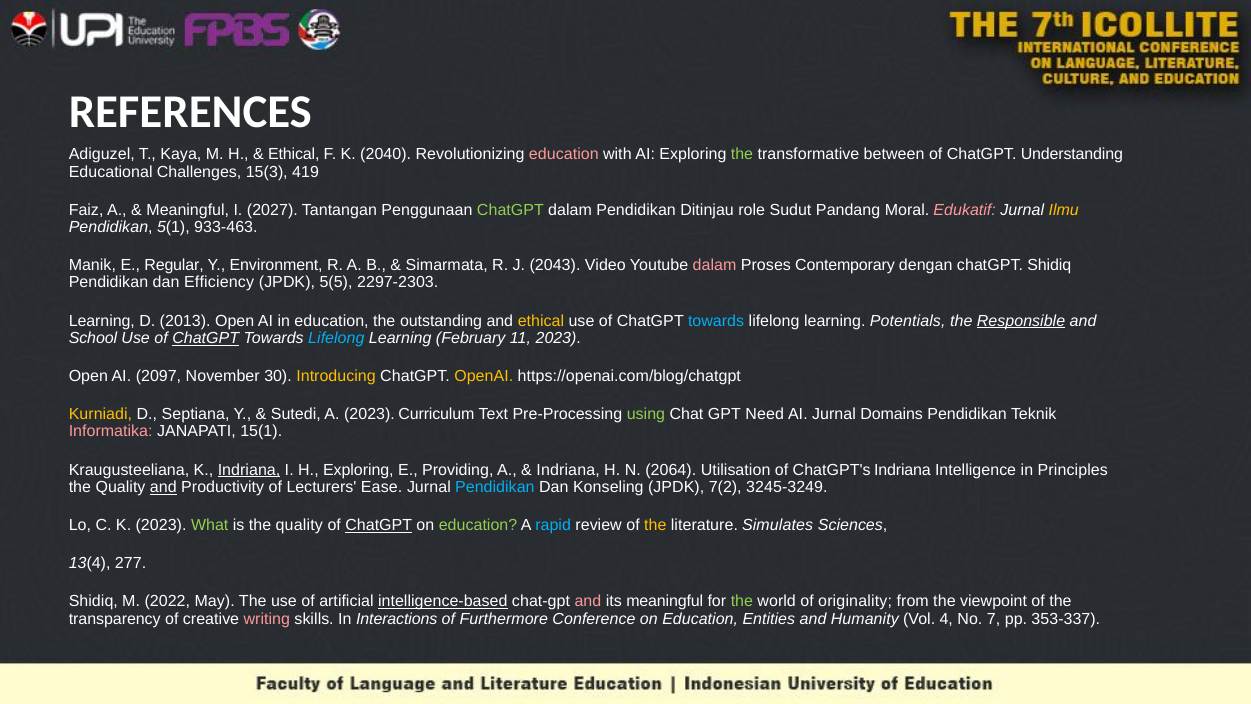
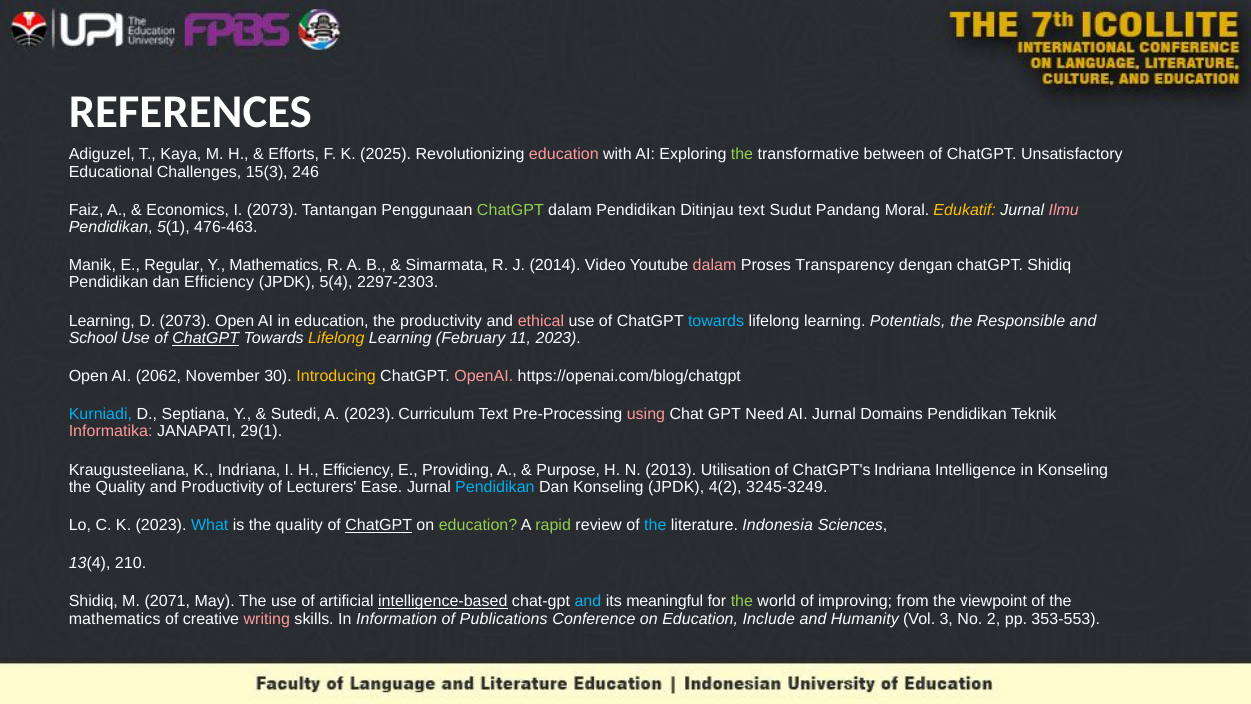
Ethical at (294, 154): Ethical -> Efforts
2040: 2040 -> 2025
Understanding: Understanding -> Unsatisfactory
419: 419 -> 246
Meaningful at (188, 210): Meaningful -> Economics
I 2027: 2027 -> 2073
Ditinjau role: role -> text
Edukatif colour: pink -> yellow
Ilmu colour: yellow -> pink
933-463: 933-463 -> 476-463
Y Environment: Environment -> Mathematics
2043: 2043 -> 2014
Contemporary: Contemporary -> Transparency
5(5: 5(5 -> 5(4
D 2013: 2013 -> 2073
the outstanding: outstanding -> productivity
ethical at (541, 321) colour: yellow -> pink
Responsible underline: present -> none
Lifelong at (336, 338) colour: light blue -> yellow
2097: 2097 -> 2062
OpenAI colour: yellow -> pink
Kurniadi colour: yellow -> light blue
using colour: light green -> pink
15(1: 15(1 -> 29(1
Indriana at (249, 470) underline: present -> none
H Exploring: Exploring -> Efficiency
Indriana at (568, 470): Indriana -> Purpose
2064: 2064 -> 2013
in Principles: Principles -> Konseling
and at (163, 487) underline: present -> none
7(2: 7(2 -> 4(2
What colour: light green -> light blue
rapid colour: light blue -> light green
the at (655, 525) colour: yellow -> light blue
Simulates: Simulates -> Indonesia
277: 277 -> 210
2022: 2022 -> 2071
and at (588, 601) colour: pink -> light blue
originality: originality -> improving
transparency at (115, 619): transparency -> mathematics
Interactions: Interactions -> Information
Furthermore: Furthermore -> Publications
Entities: Entities -> Include
4: 4 -> 3
7: 7 -> 2
353-337: 353-337 -> 353-553
